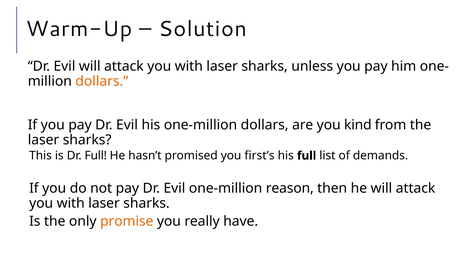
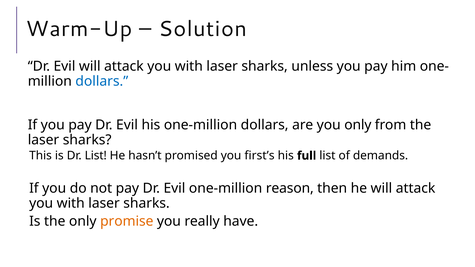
dollars at (102, 81) colour: orange -> blue
you kind: kind -> only
Dr Full: Full -> List
